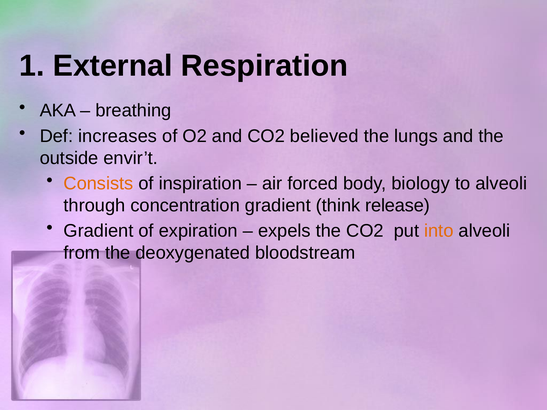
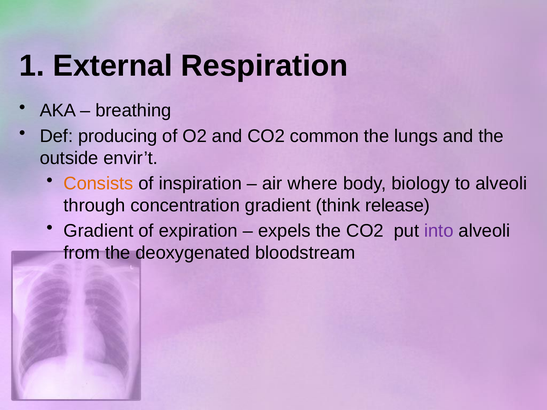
increases: increases -> producing
believed: believed -> common
forced: forced -> where
into colour: orange -> purple
